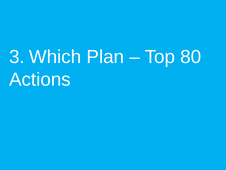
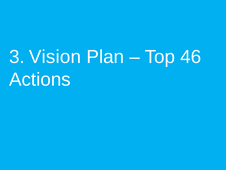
Which: Which -> Vision
80: 80 -> 46
